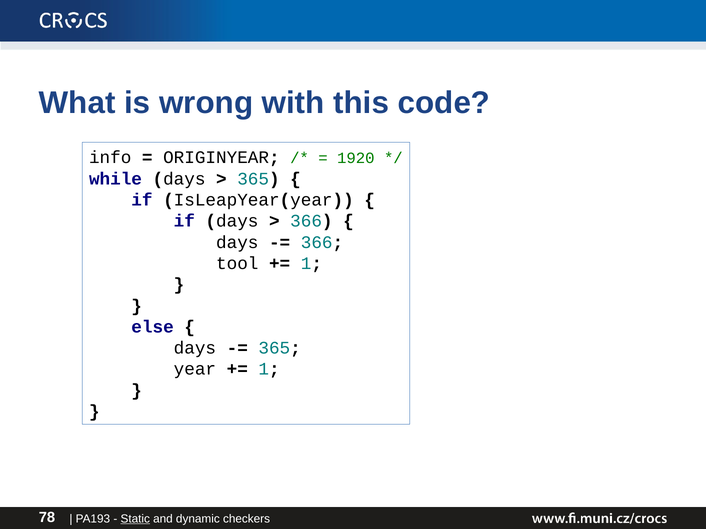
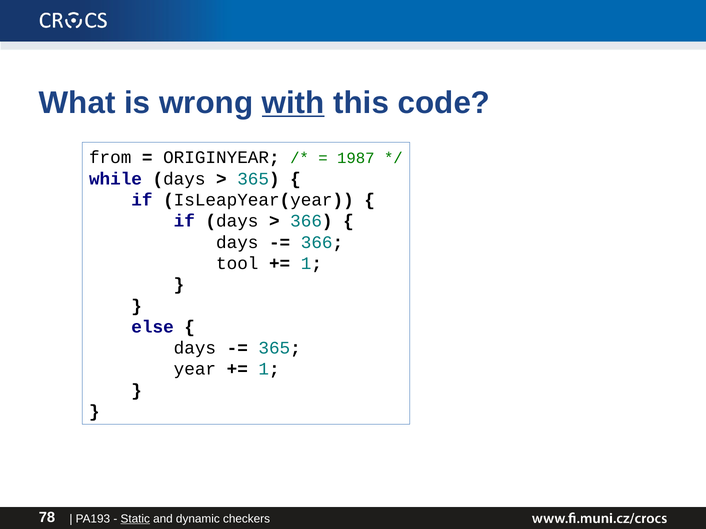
with underline: none -> present
info: info -> from
1920: 1920 -> 1987
